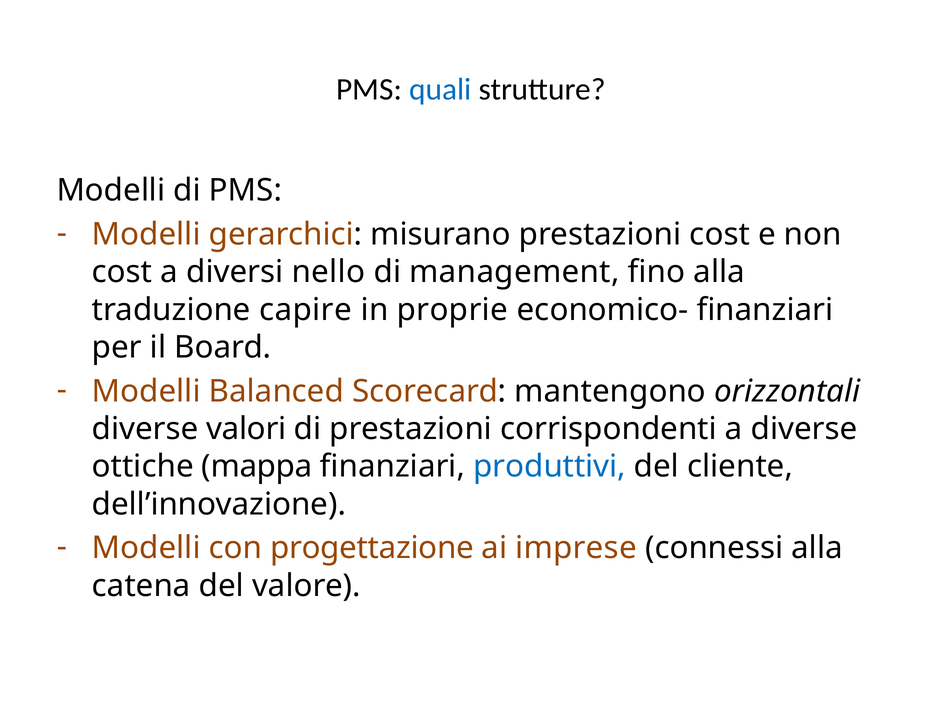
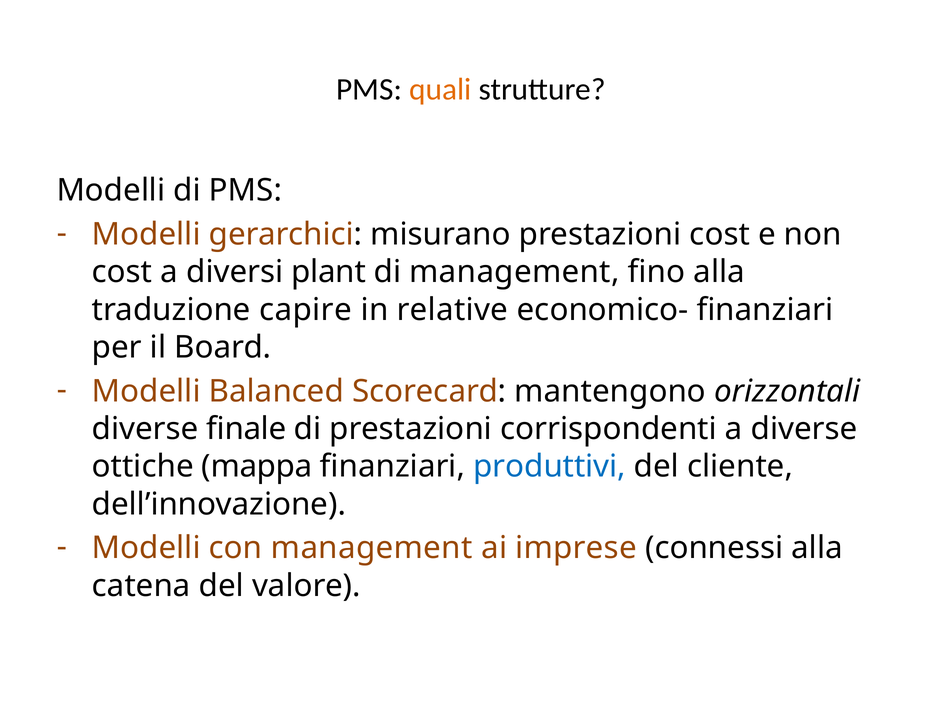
quali colour: blue -> orange
nello: nello -> plant
proprie: proprie -> relative
valori: valori -> finale
con progettazione: progettazione -> management
